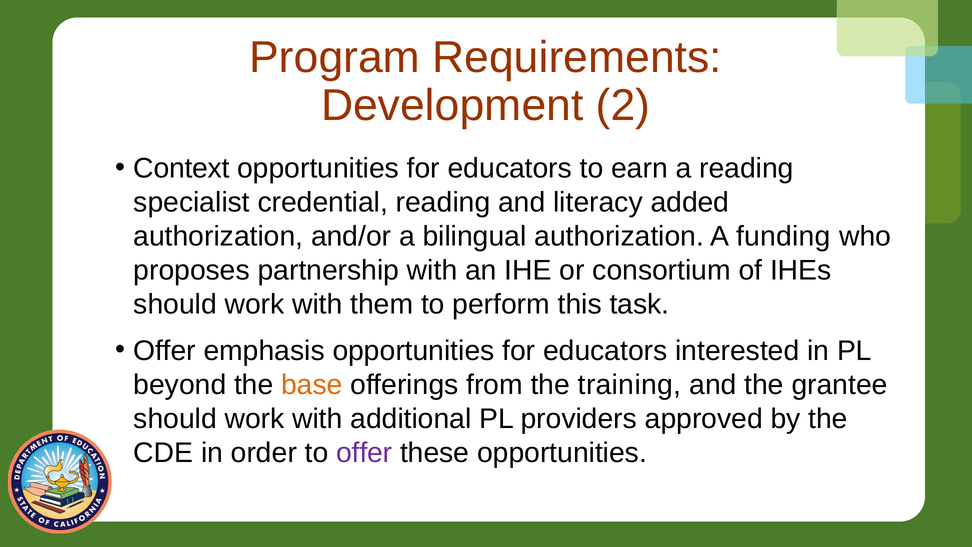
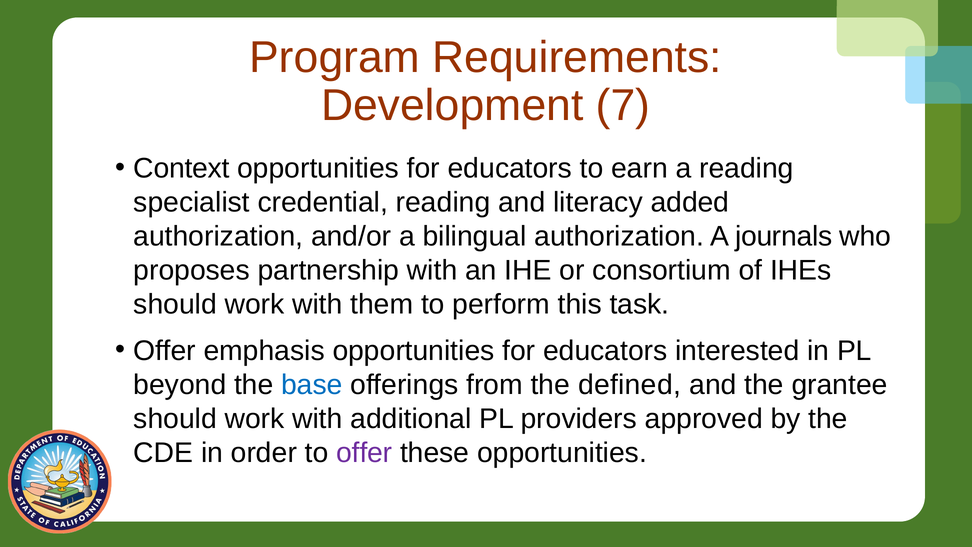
2: 2 -> 7
funding: funding -> journals
base colour: orange -> blue
training: training -> defined
